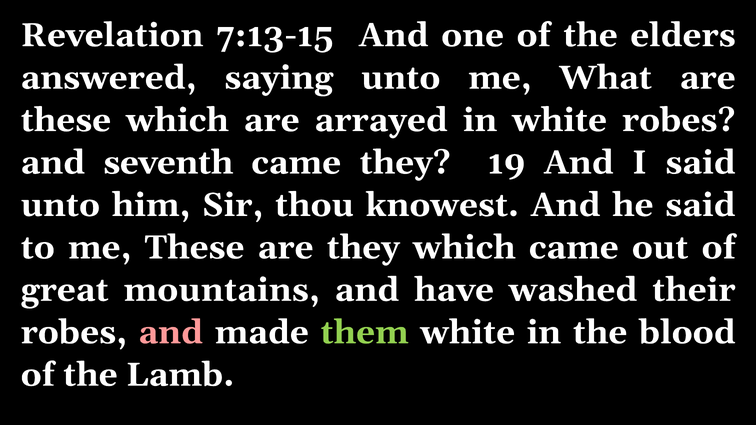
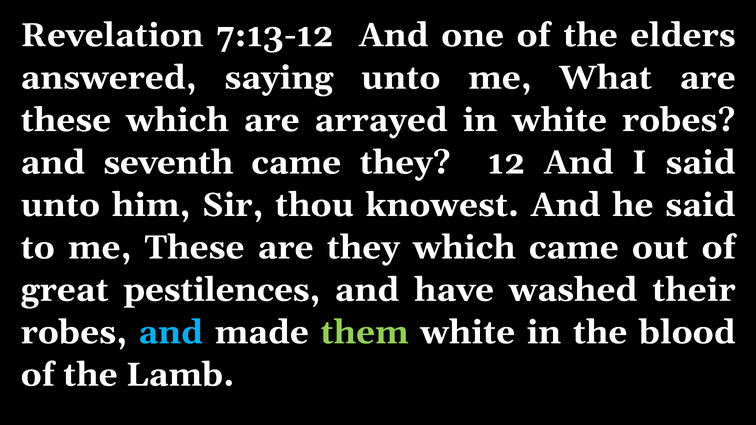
7:13-15: 7:13-15 -> 7:13-12
19: 19 -> 12
mountains: mountains -> pestilences
and at (171, 333) colour: pink -> light blue
